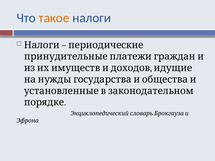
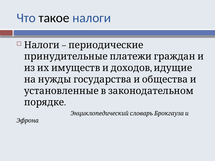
такое colour: orange -> black
